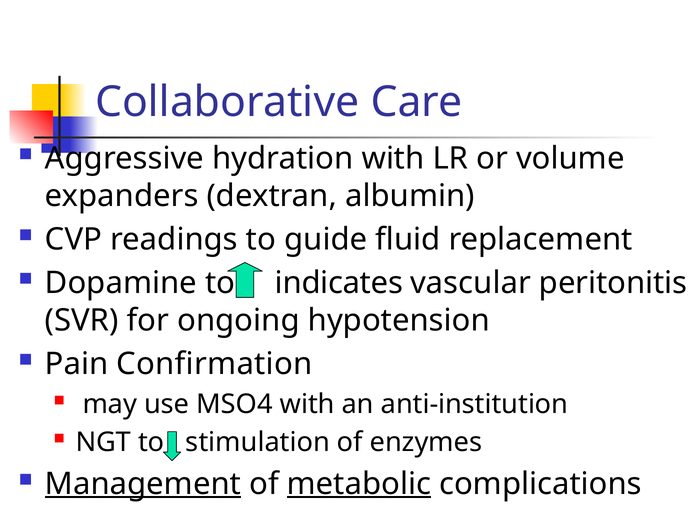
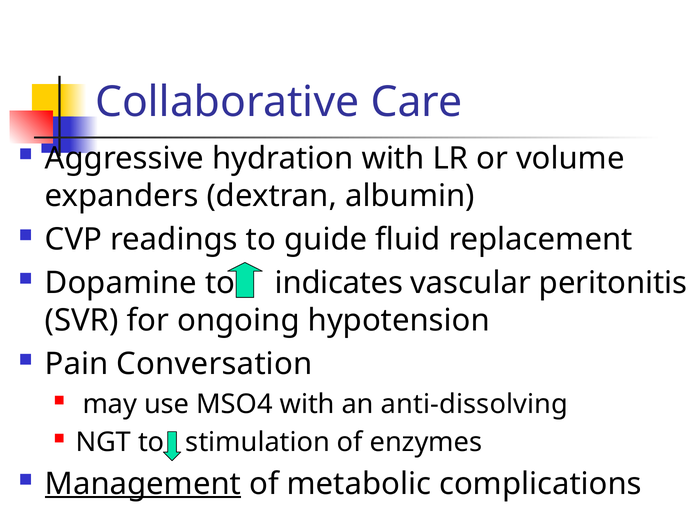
Confirmation: Confirmation -> Conversation
anti-institution: anti-institution -> anti-dissolving
metabolic underline: present -> none
